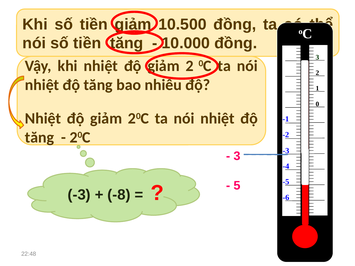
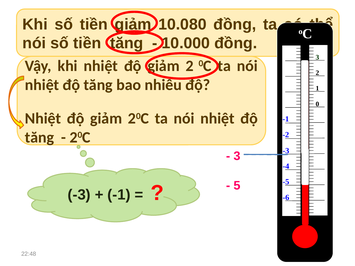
10.500: 10.500 -> 10.080
-8 at (119, 195): -8 -> -1
